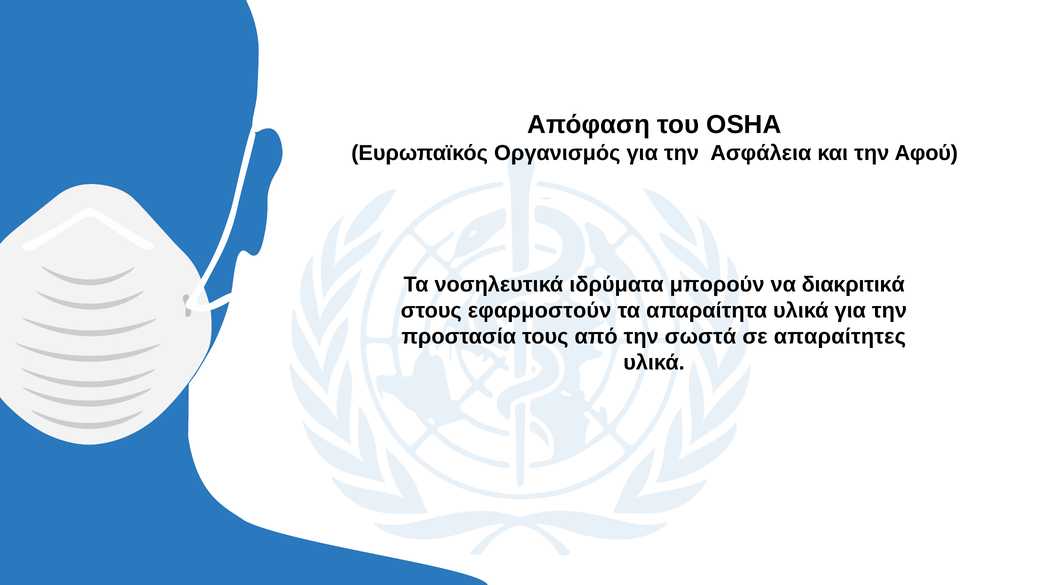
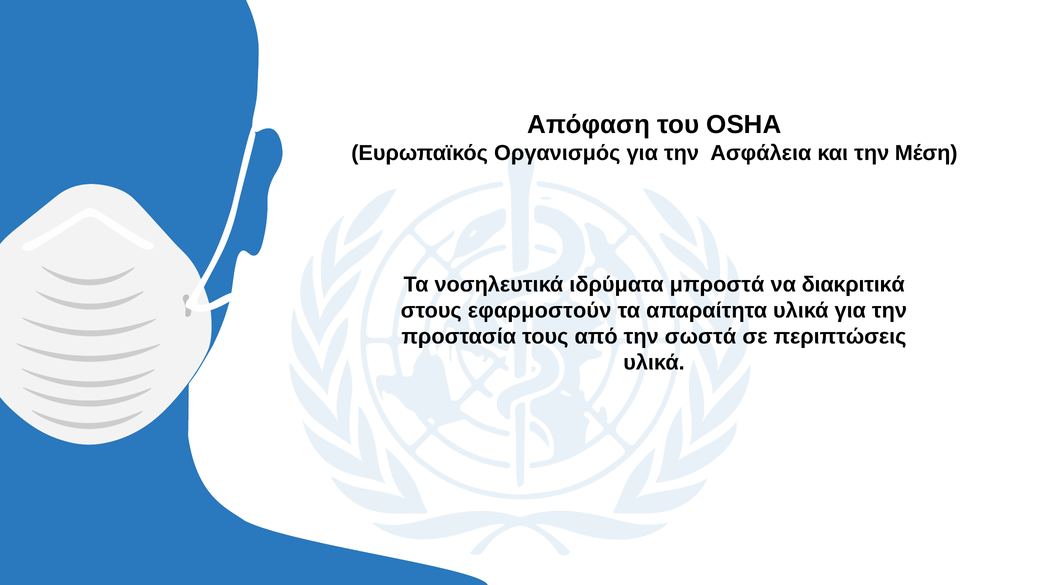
Αφού: Αφού -> Μέση
μπορούν: μπορούν -> μπροστά
απαραίτητες: απαραίτητες -> περιπτώσεις
